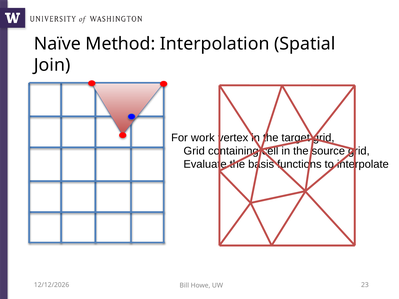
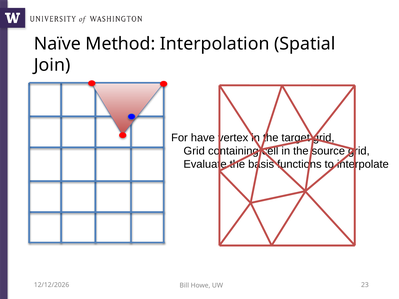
work: work -> have
